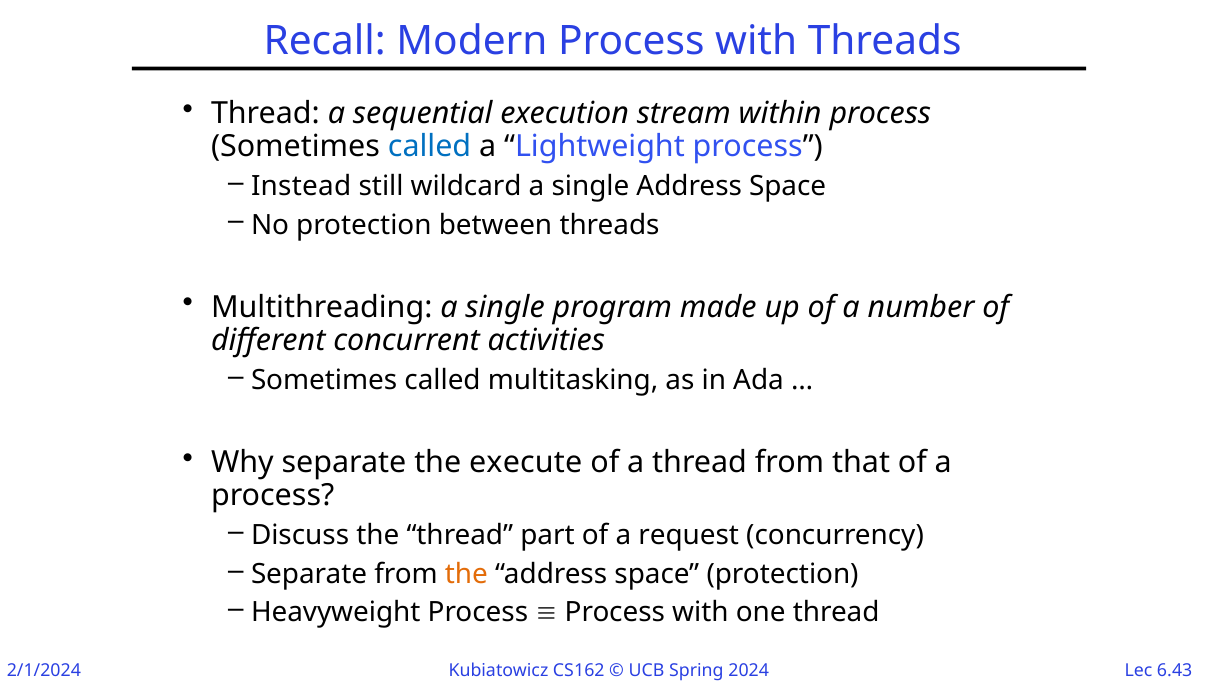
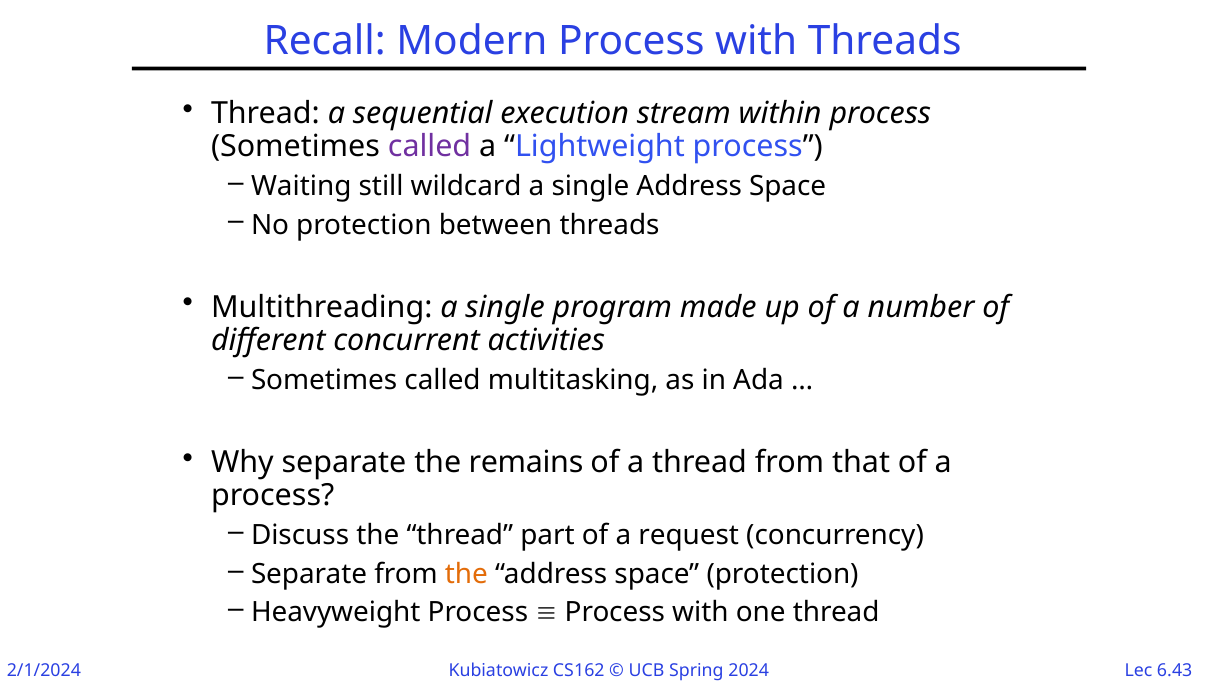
called at (430, 146) colour: blue -> purple
Instead: Instead -> Waiting
execute: execute -> remains
